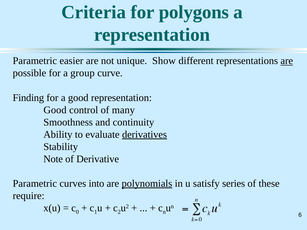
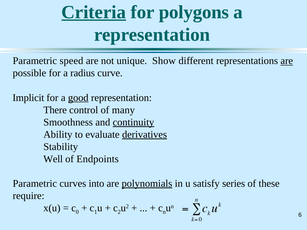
Criteria underline: none -> present
easier: easier -> speed
group: group -> radius
Finding: Finding -> Implicit
good at (78, 98) underline: none -> present
Good at (55, 110): Good -> There
continuity underline: none -> present
Note: Note -> Well
Derivative: Derivative -> Endpoints
